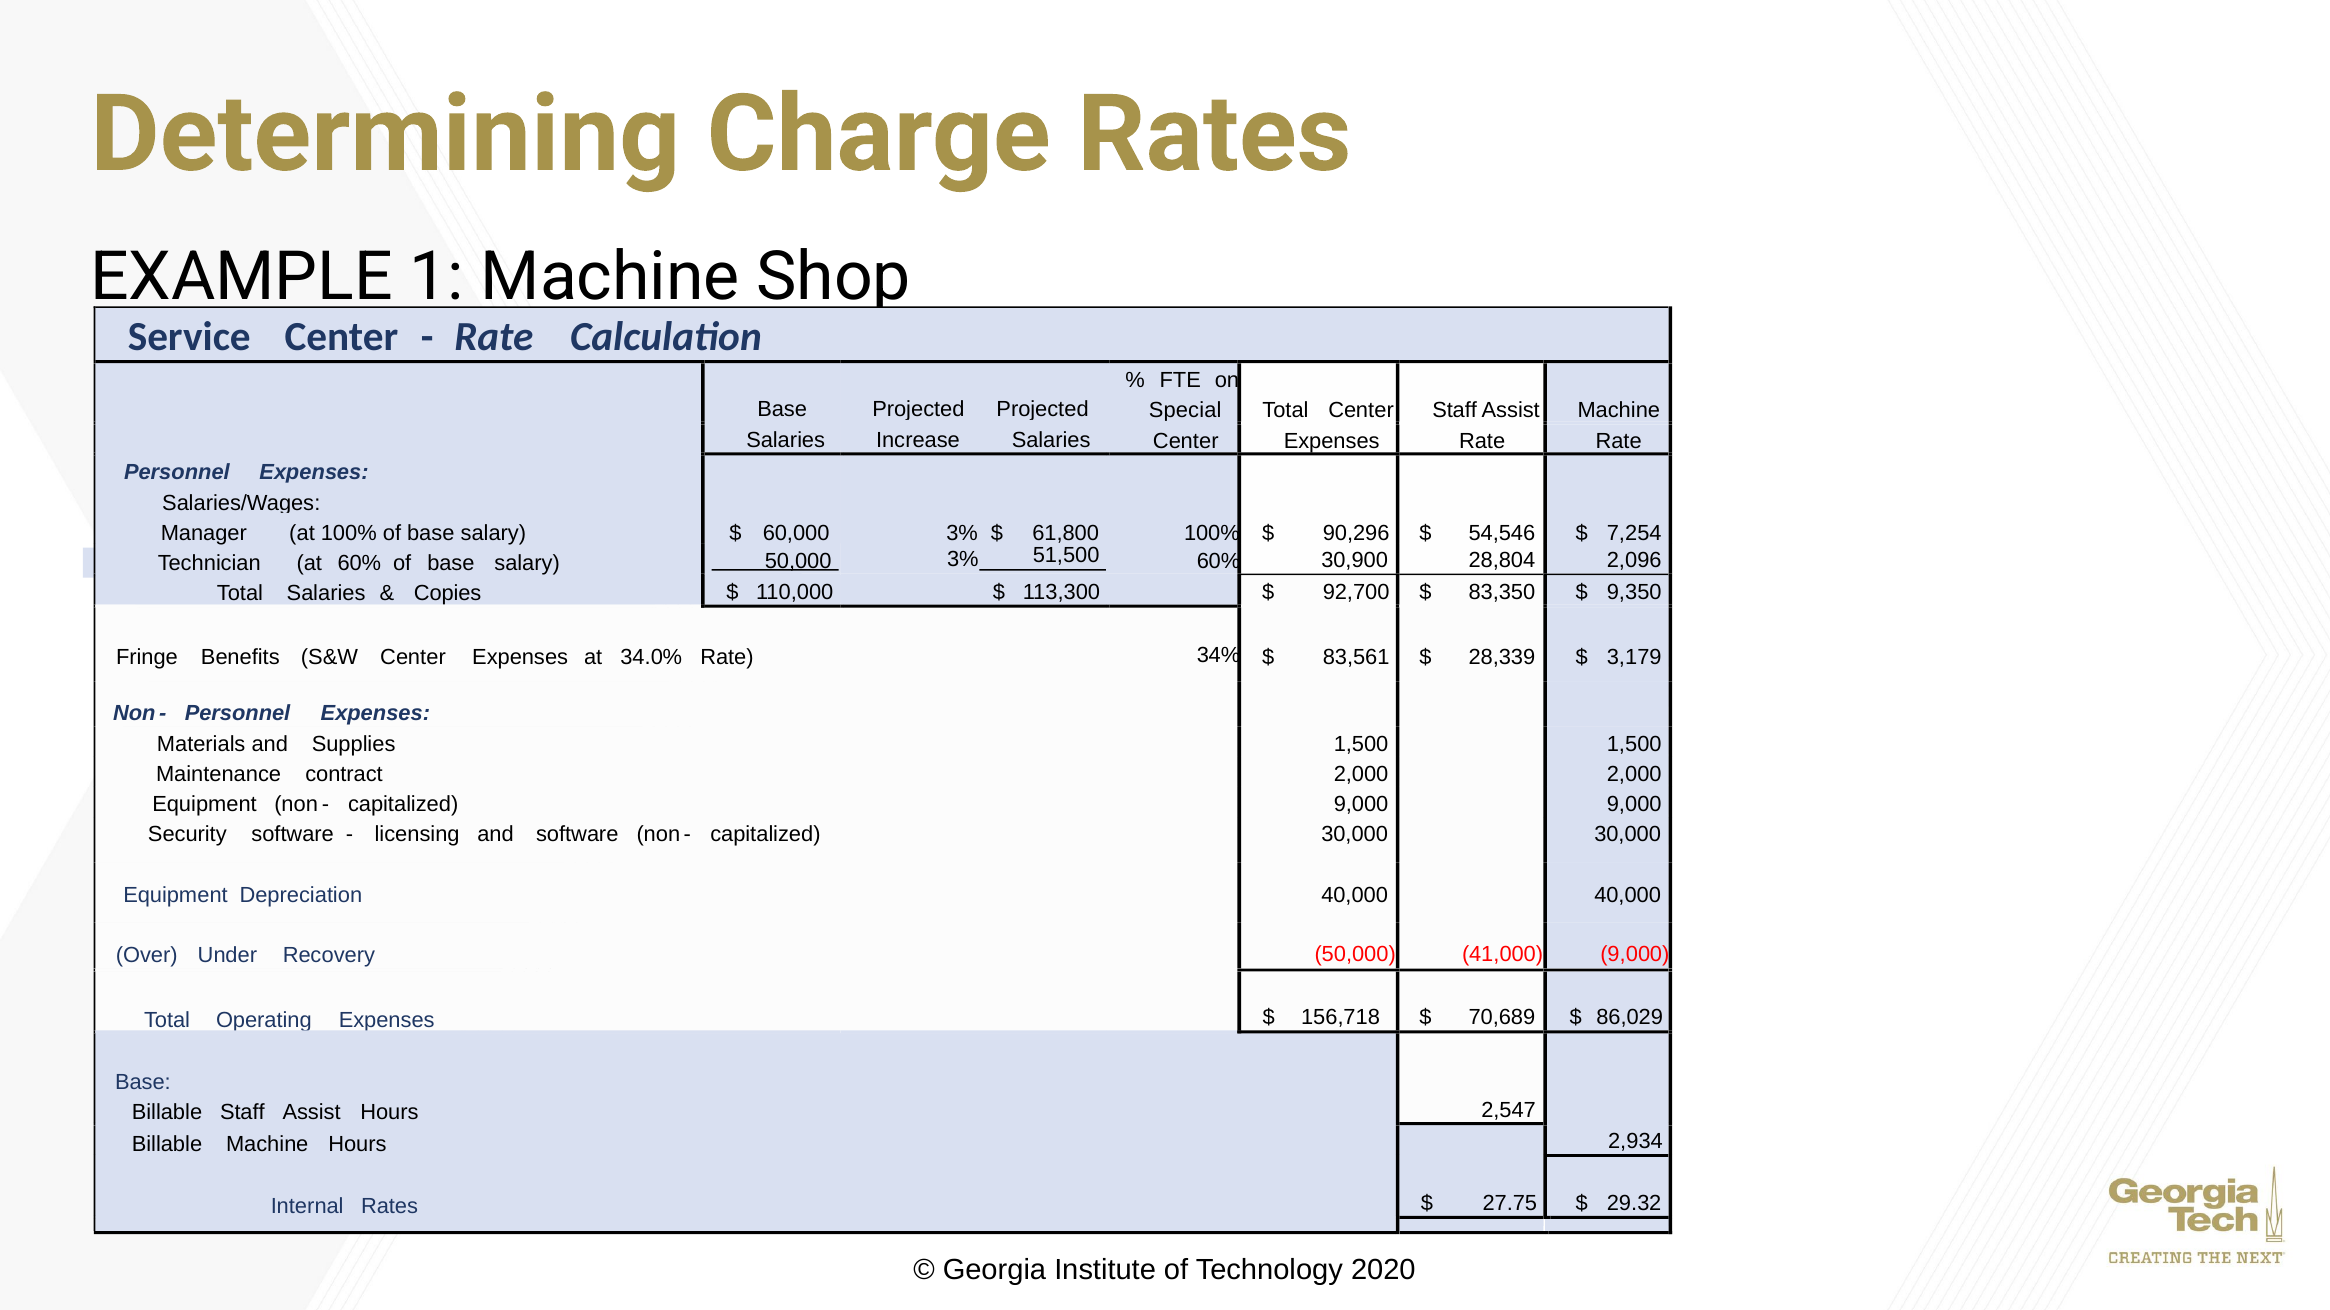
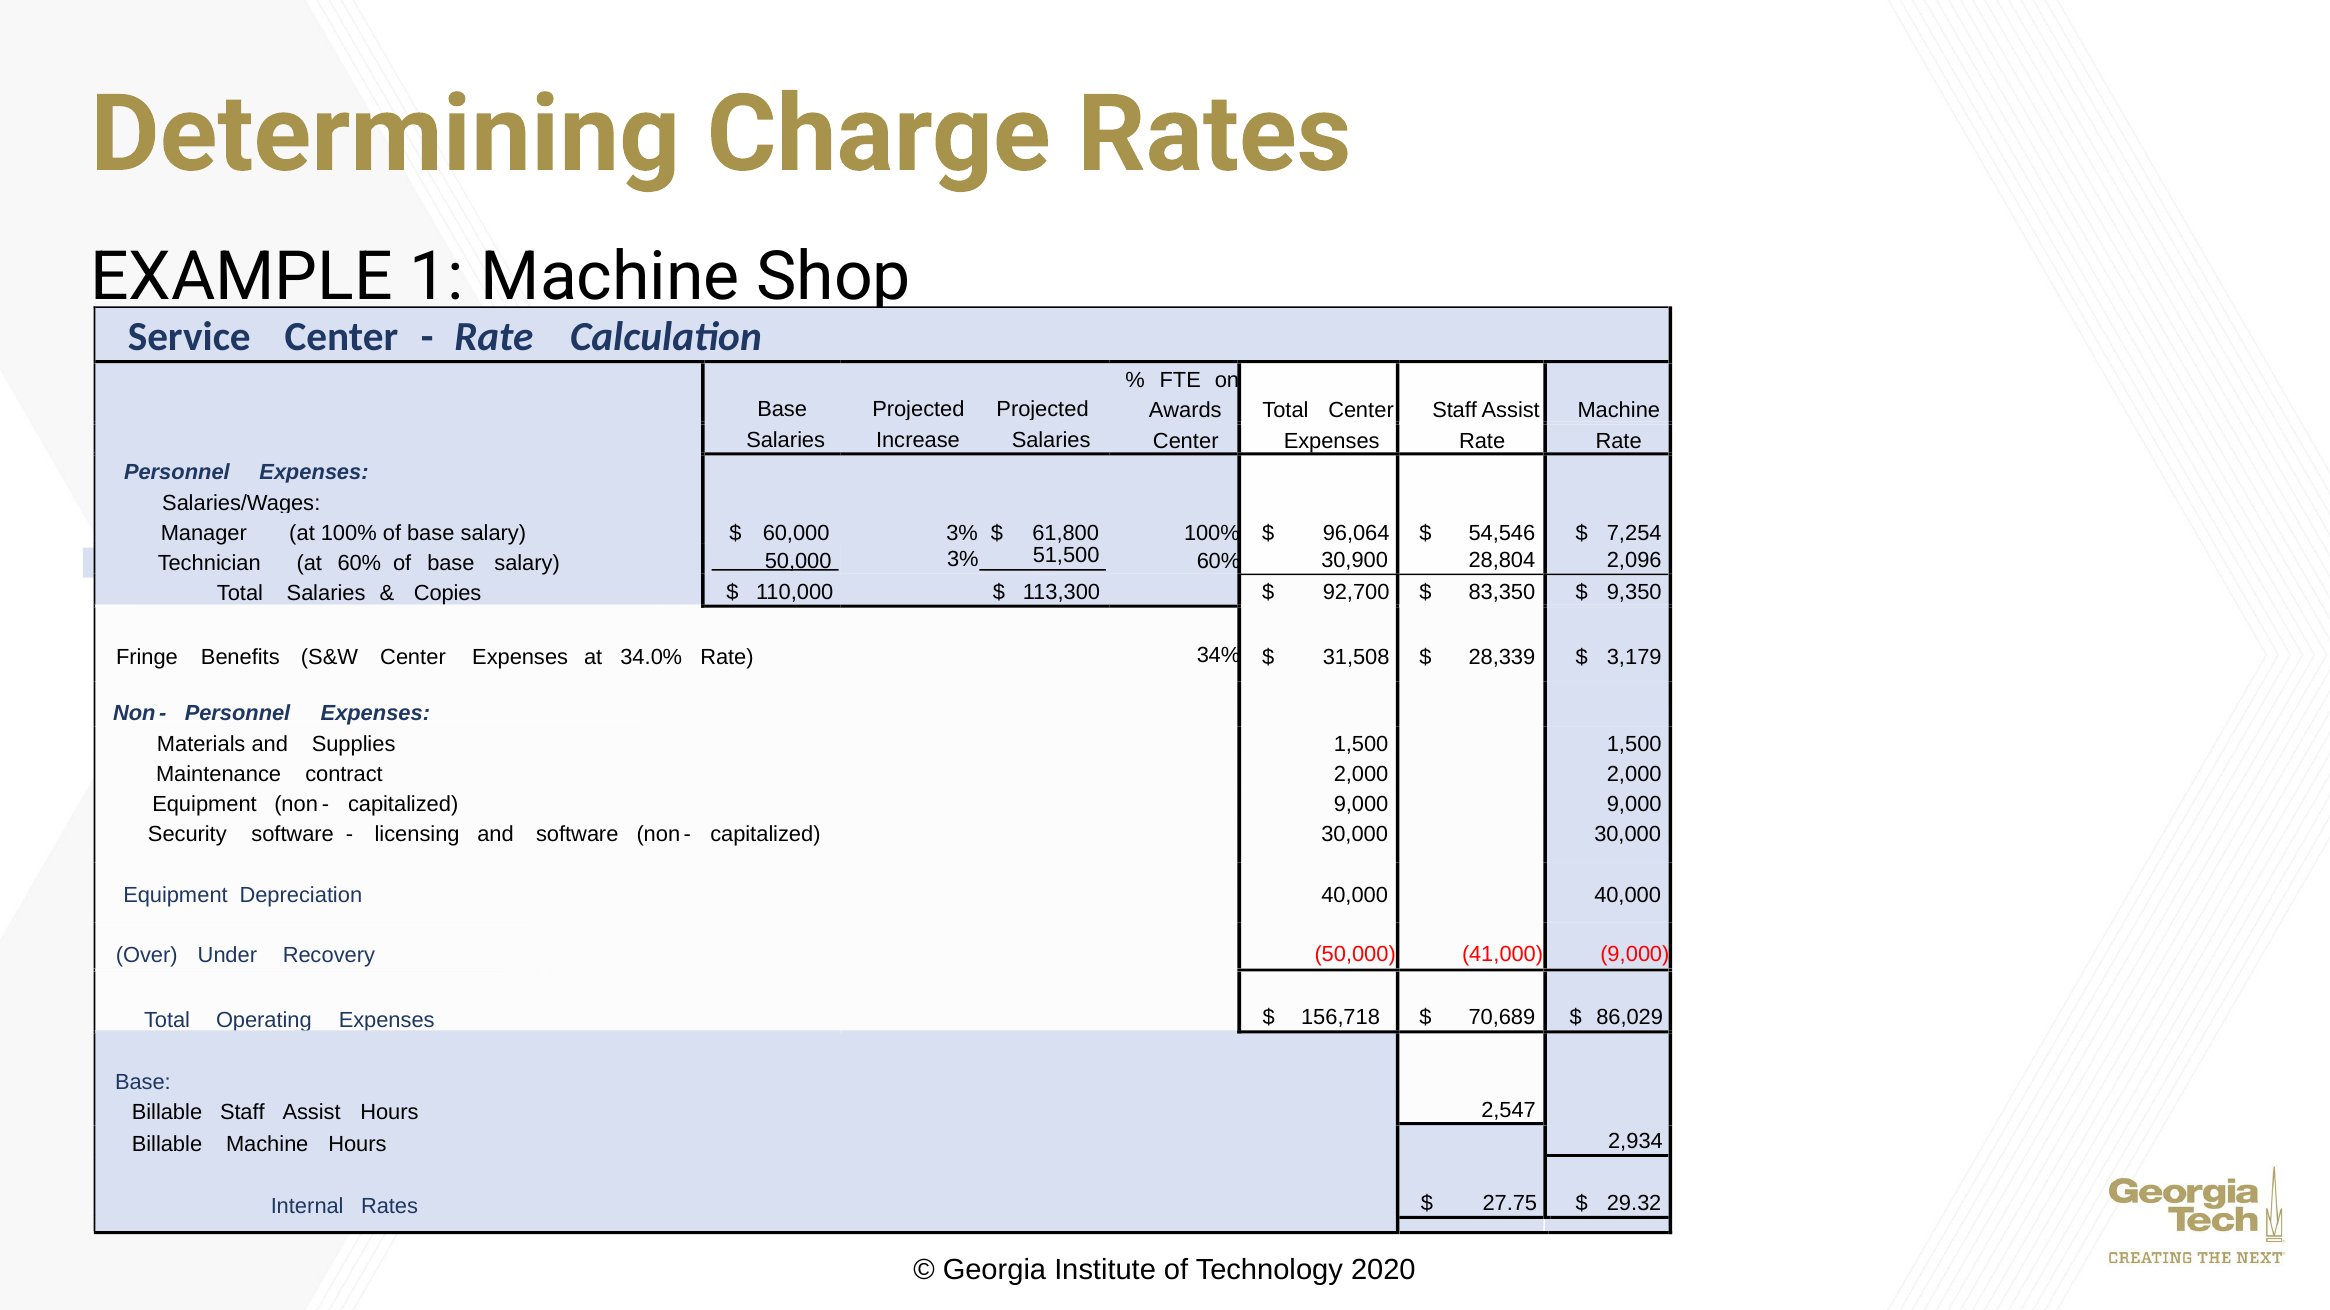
Special: Special -> Awards
90,296: 90,296 -> 96,064
83,561: 83,561 -> 31,508
